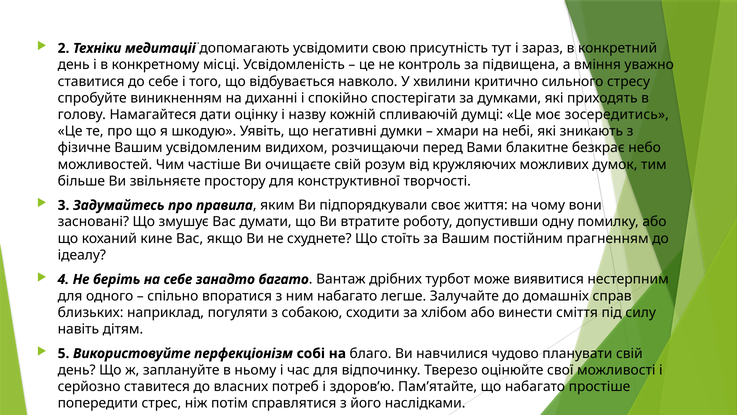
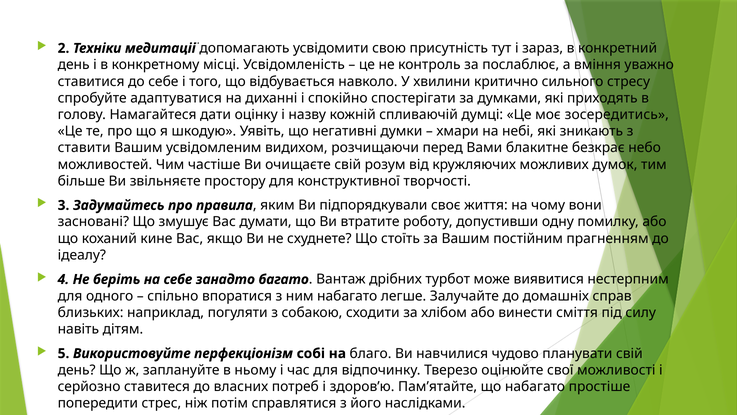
підвищена: підвищена -> послаблює
виникненням: виникненням -> адаптуватися
фізичне: фізичне -> ставити
